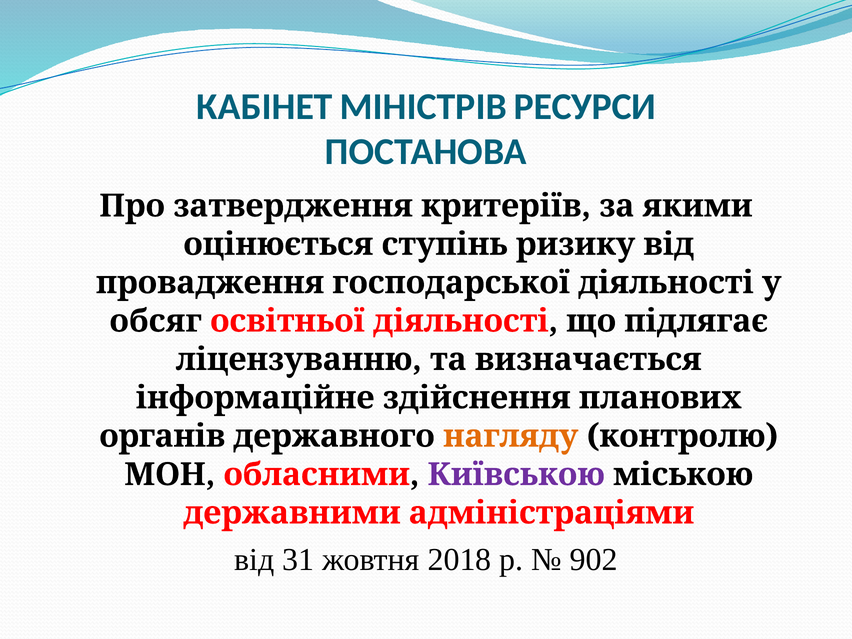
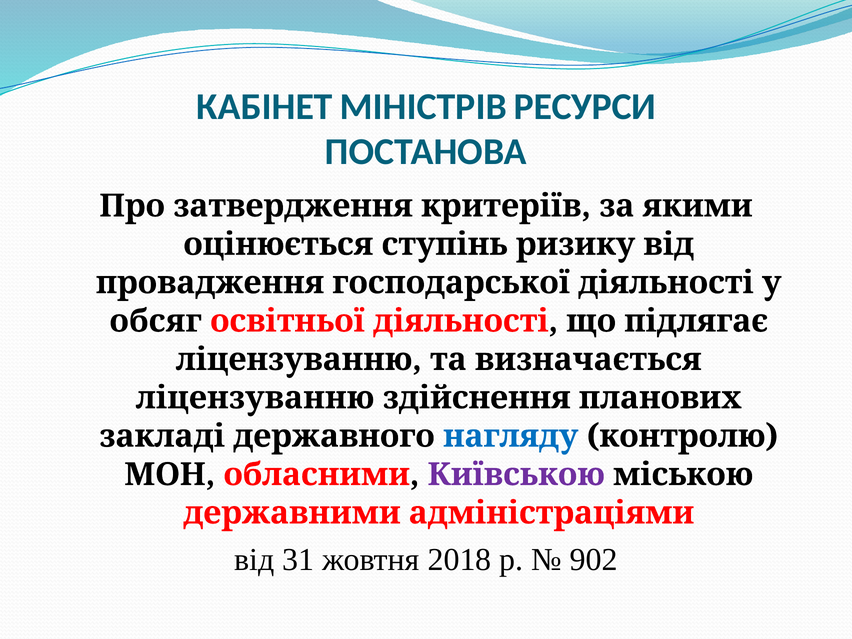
інформаційне at (255, 398): інформаційне -> ліцензуванню
органів: органів -> закладі
нагляду colour: orange -> blue
